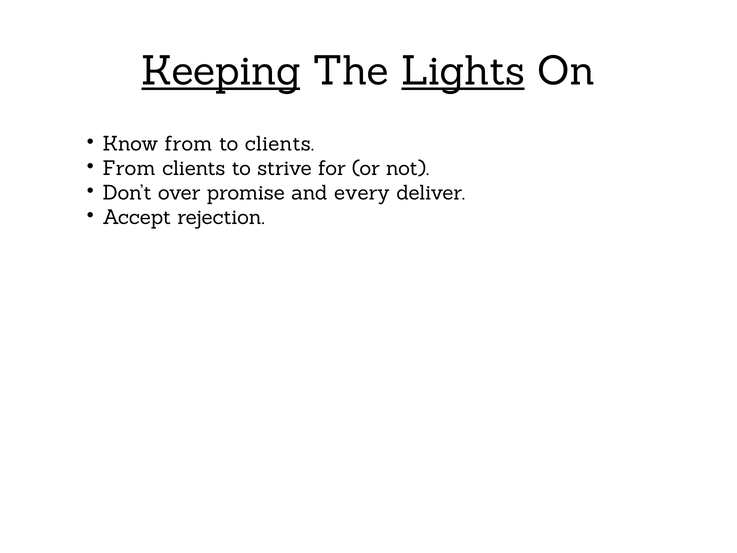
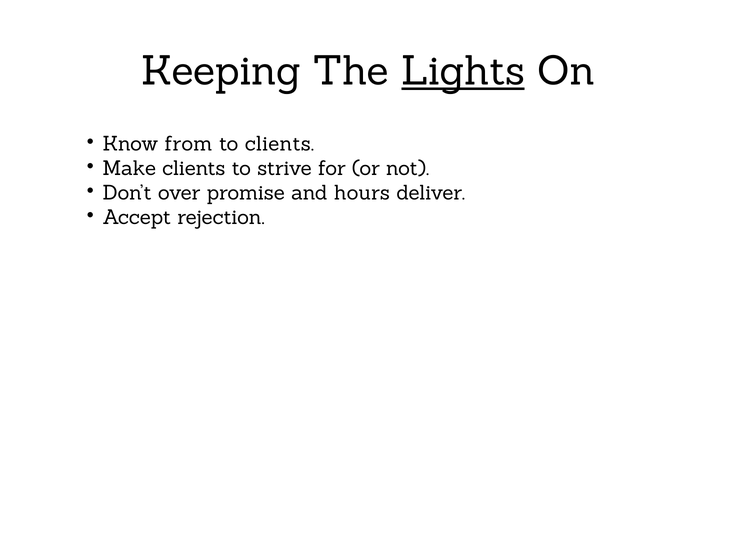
Keeping underline: present -> none
From at (129, 168): From -> Make
every: every -> hours
